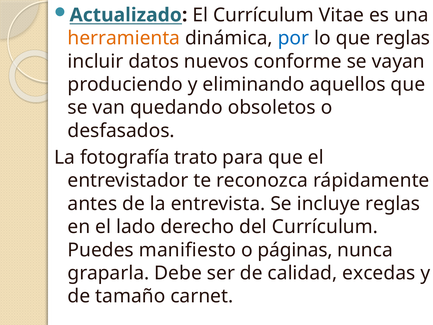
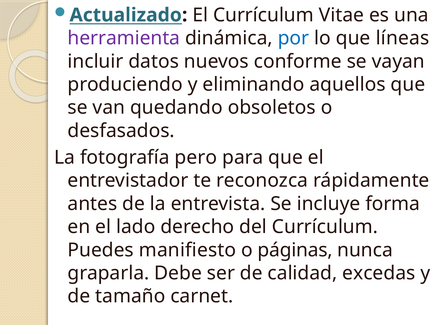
herramienta colour: orange -> purple
que reglas: reglas -> líneas
trato: trato -> pero
incluye reglas: reglas -> forma
